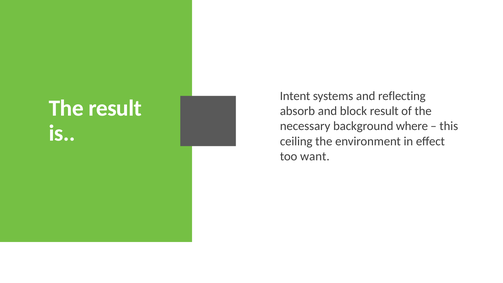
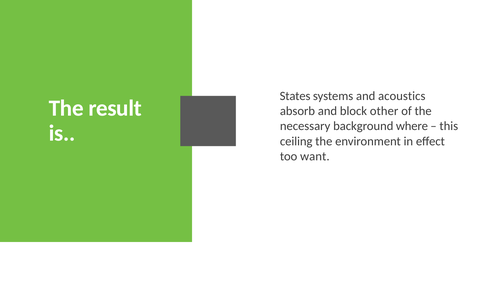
Intent: Intent -> States
reflecting: reflecting -> acoustics
block result: result -> other
